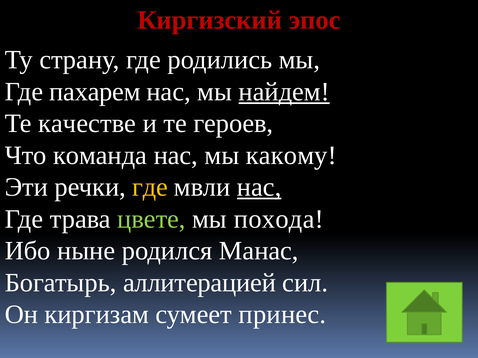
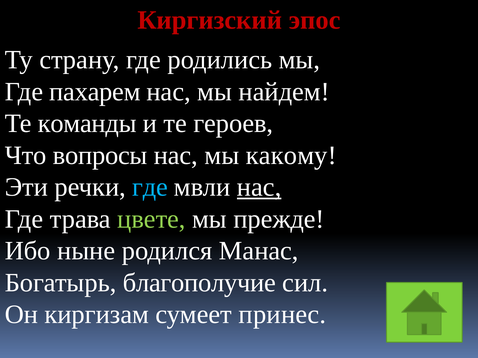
найдем underline: present -> none
качестве: качестве -> команды
команда: команда -> вопросы
где at (150, 187) colour: yellow -> light blue
похода: похода -> прежде
аллитерацией: аллитерацией -> благополучие
